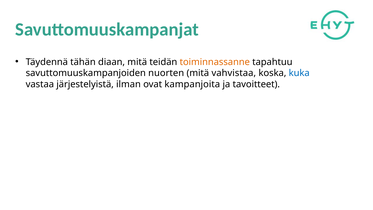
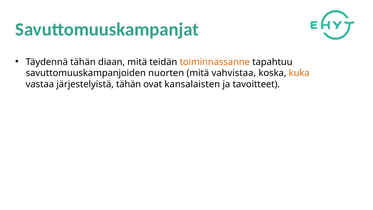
kuka colour: blue -> orange
järjestelyistä ilman: ilman -> tähän
kampanjoita: kampanjoita -> kansalaisten
